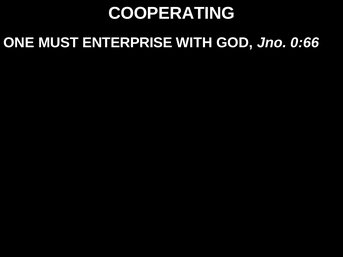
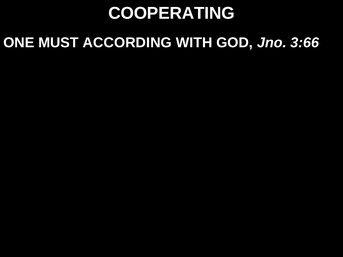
ENTERPRISE: ENTERPRISE -> ACCORDING
0:66: 0:66 -> 3:66
